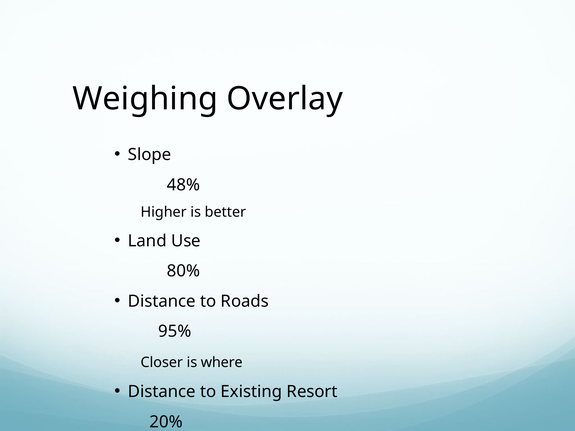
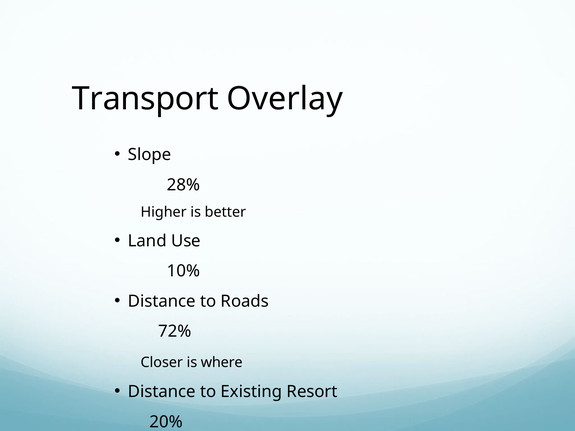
Weighing: Weighing -> Transport
48%: 48% -> 28%
80%: 80% -> 10%
95%: 95% -> 72%
